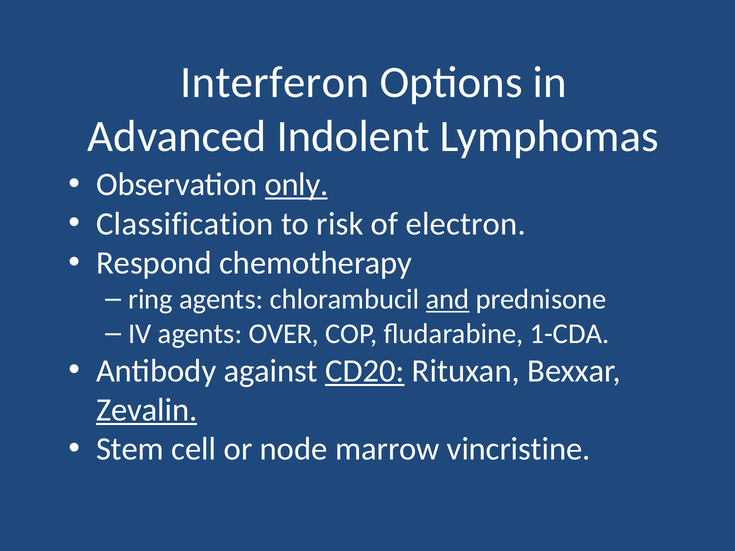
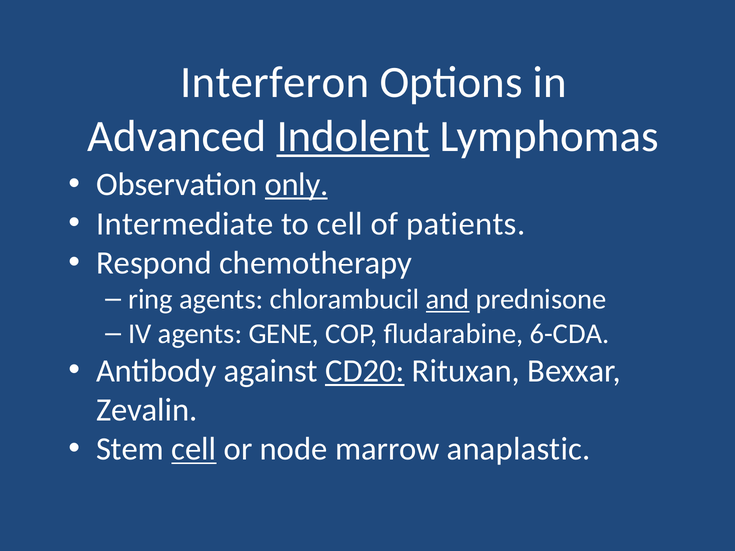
Indolent underline: none -> present
Classification: Classification -> Intermediate
to risk: risk -> cell
electron: electron -> patients
OVER: OVER -> GENE
1-CDA: 1-CDA -> 6-CDA
Zevalin underline: present -> none
cell at (194, 449) underline: none -> present
vincristine: vincristine -> anaplastic
